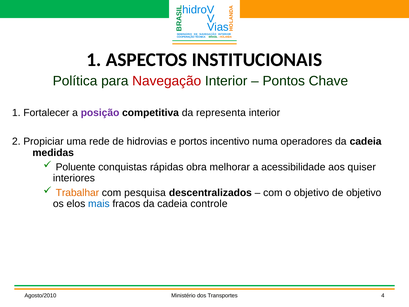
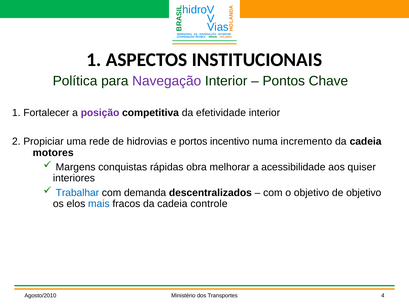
Navegação at (167, 81) colour: red -> purple
representa: representa -> efetividade
operadores: operadores -> incremento
medidas: medidas -> motores
Poluente: Poluente -> Margens
Trabalhar colour: orange -> blue
pesquisa: pesquisa -> demanda
